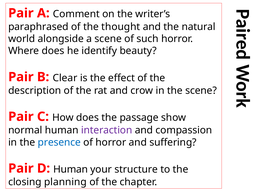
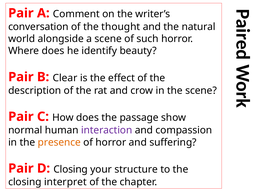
paraphrased: paraphrased -> conversation
presence colour: blue -> orange
D Human: Human -> Closing
planning: planning -> interpret
